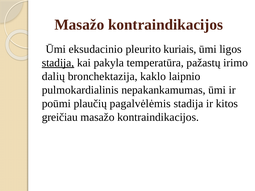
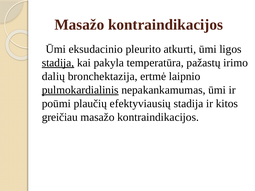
kuriais: kuriais -> atkurti
kaklo: kaklo -> ertmė
pulmokardialinis underline: none -> present
pagalvėlėmis: pagalvėlėmis -> efektyviausių
